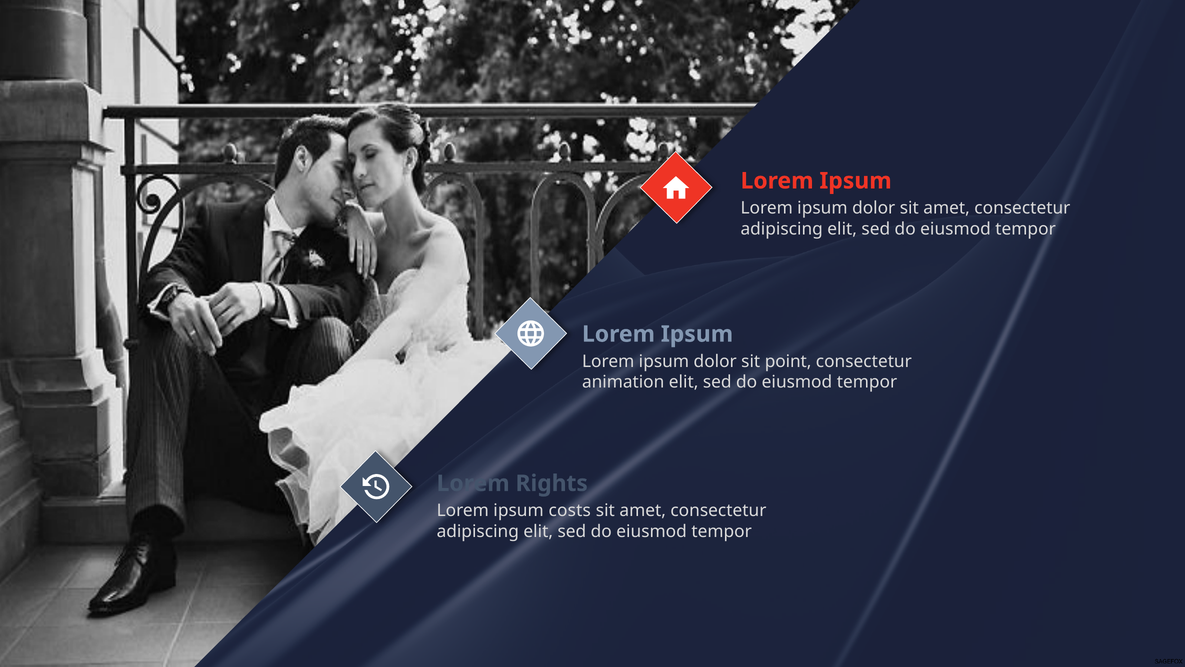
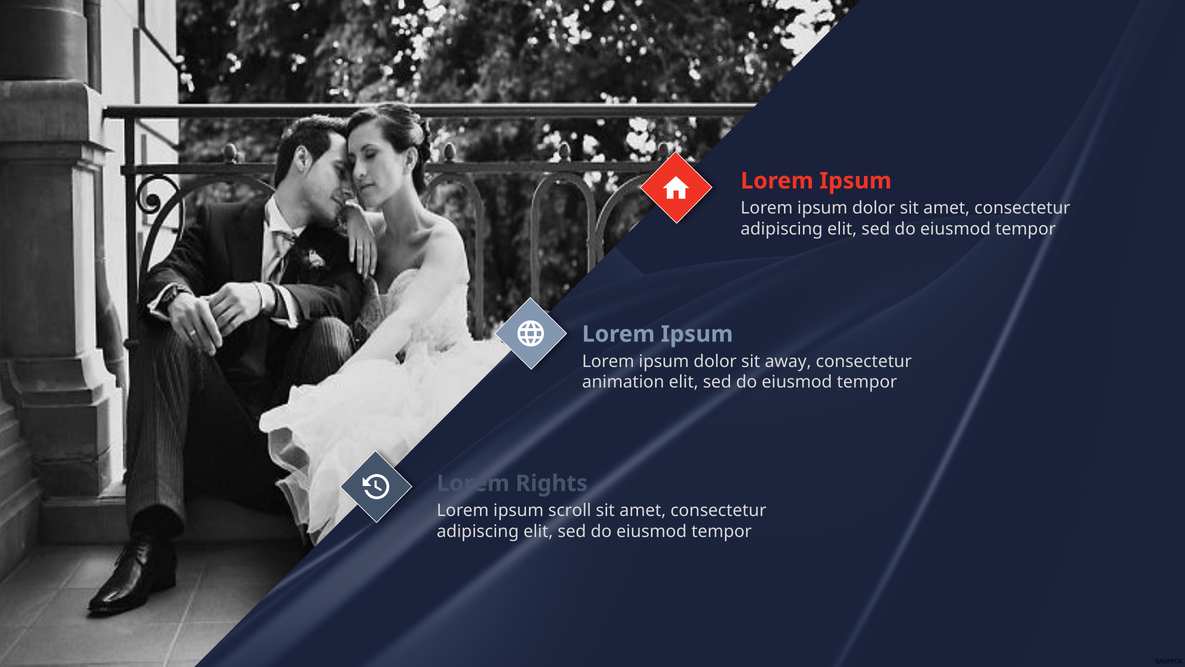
point: point -> away
costs: costs -> scroll
